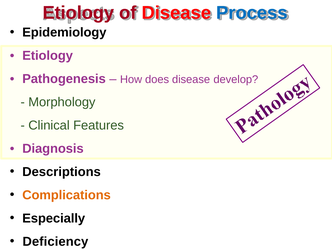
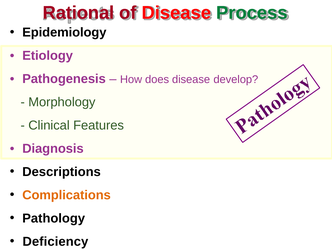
Etiology at (78, 13): Etiology -> Rational
Process colour: blue -> green
Especially: Especially -> Pathology
